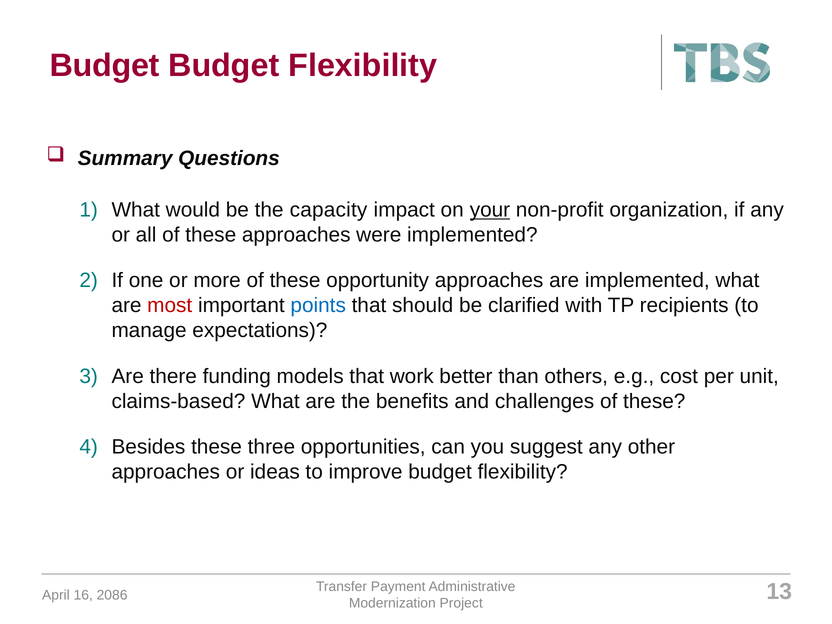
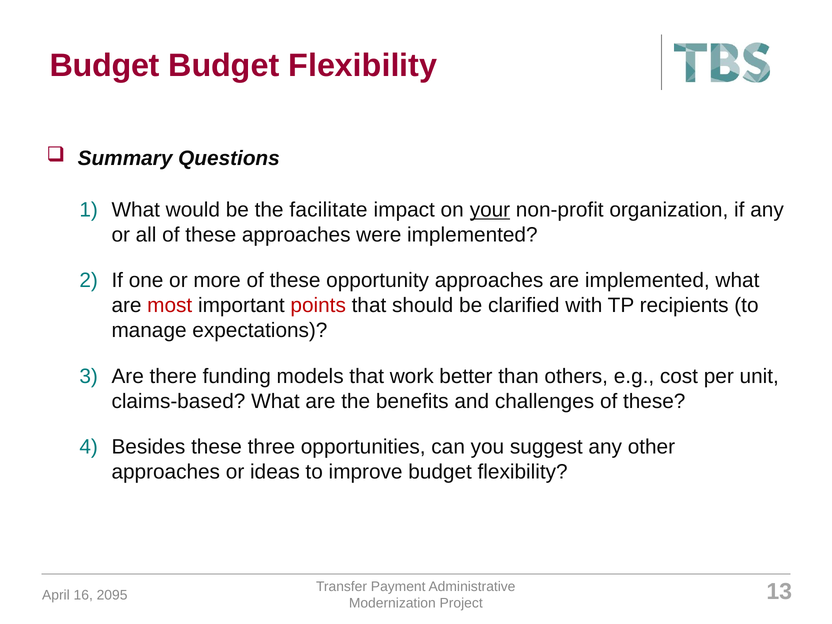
capacity: capacity -> facilitate
points colour: blue -> red
2086: 2086 -> 2095
